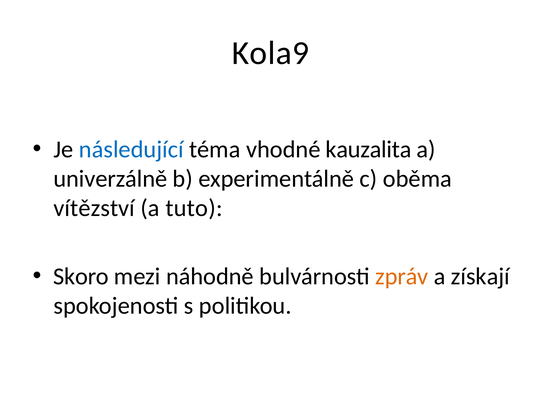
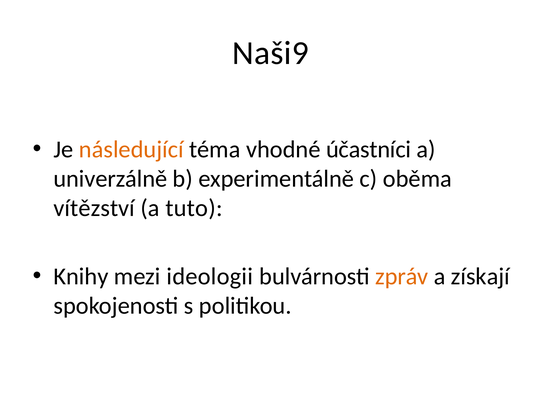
Kola9: Kola9 -> Naši9
následující colour: blue -> orange
kauzalita: kauzalita -> účastníci
Skoro: Skoro -> Knihy
náhodně: náhodně -> ideologii
